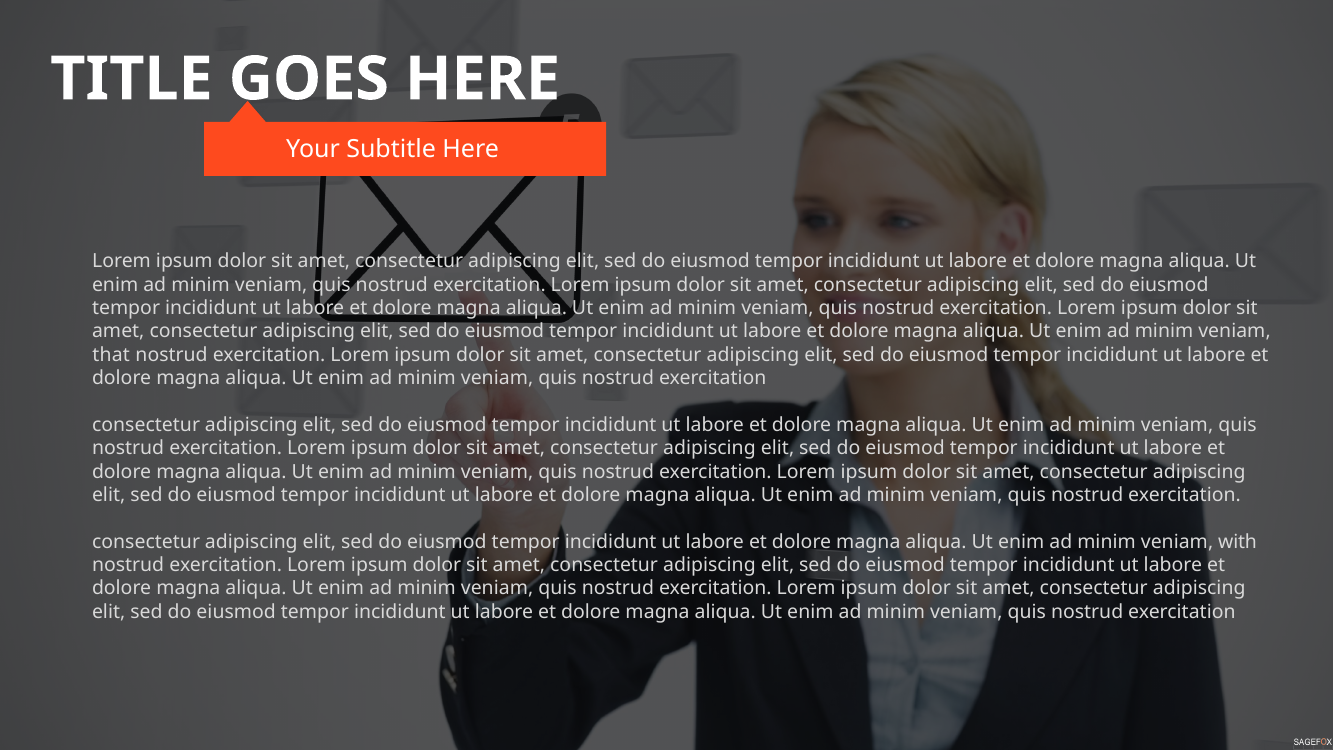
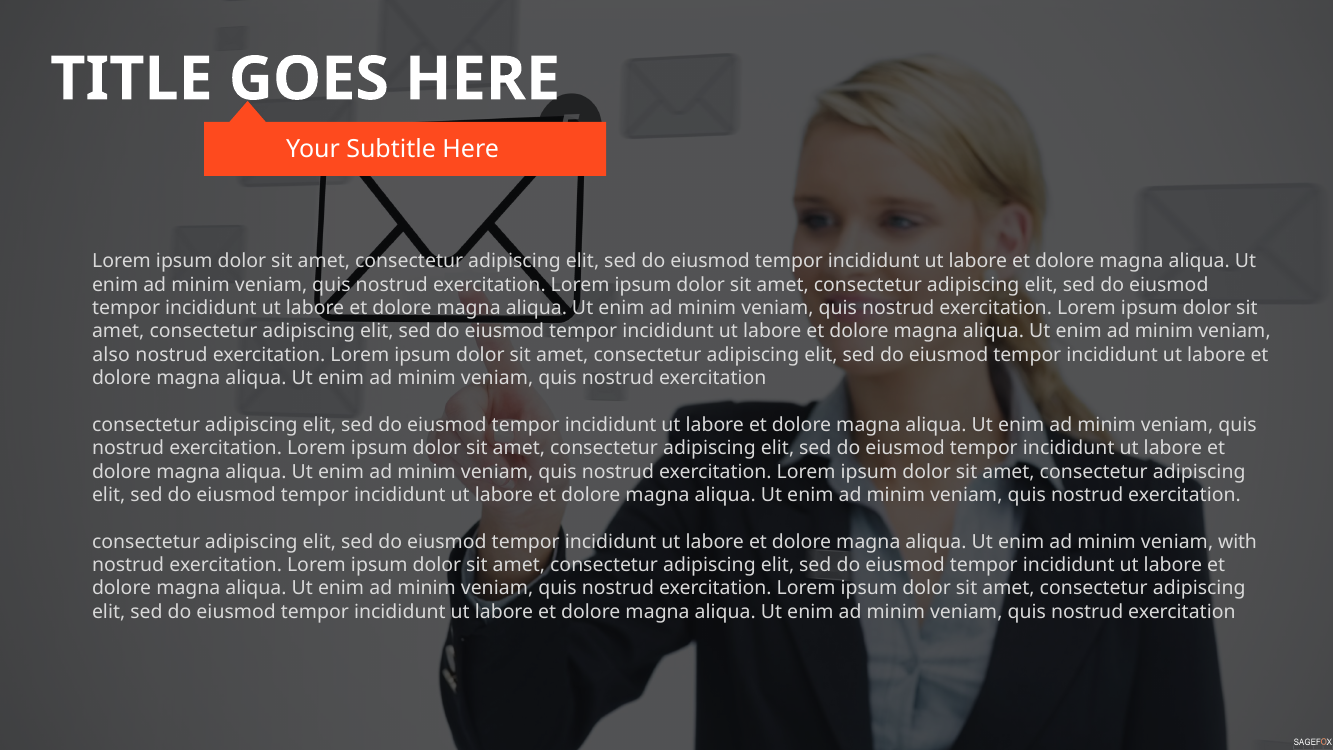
that: that -> also
